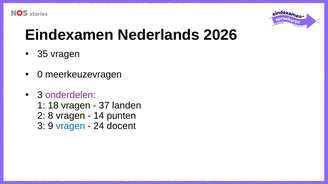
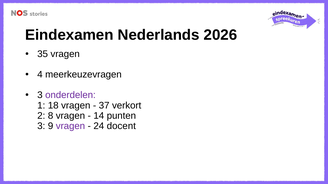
0: 0 -> 4
landen: landen -> verkort
vragen at (70, 126) colour: blue -> purple
